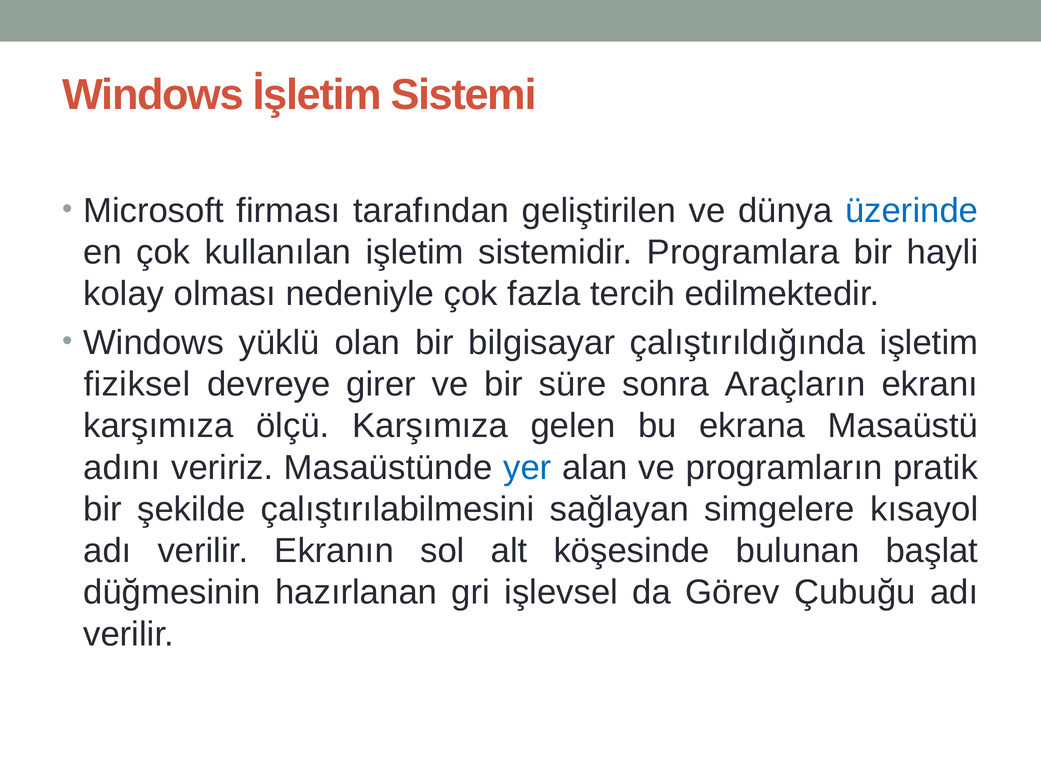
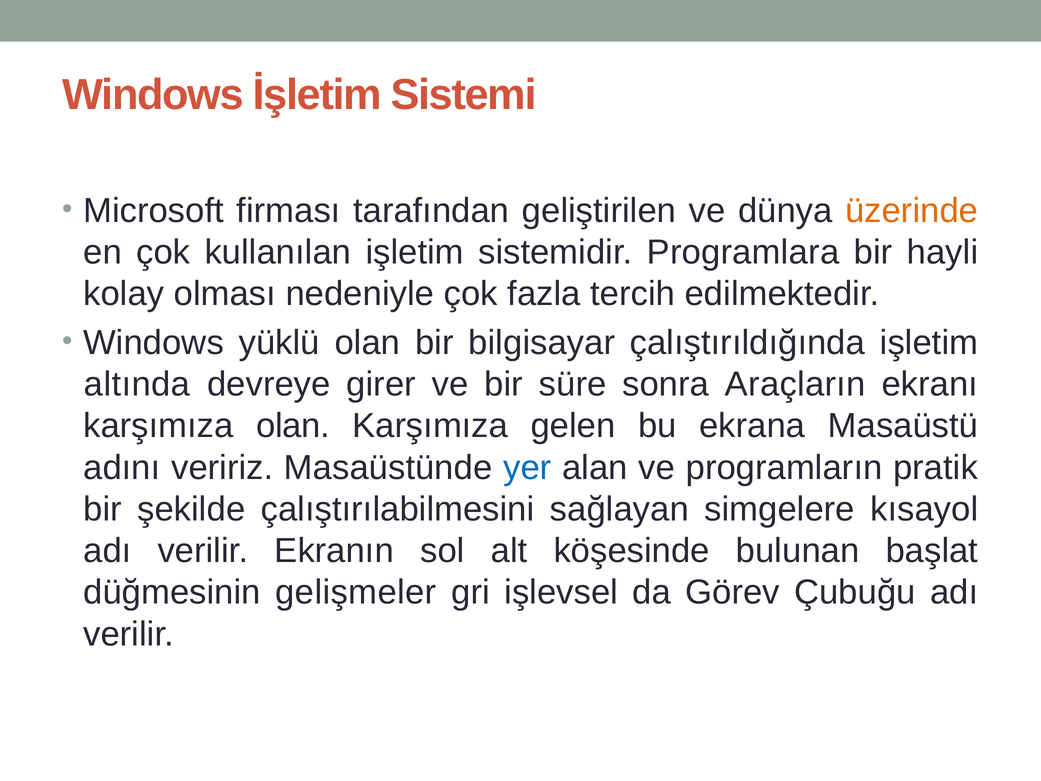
üzerinde colour: blue -> orange
fiziksel: fiziksel -> altında
karşımıza ölçü: ölçü -> olan
hazırlanan: hazırlanan -> gelişmeler
